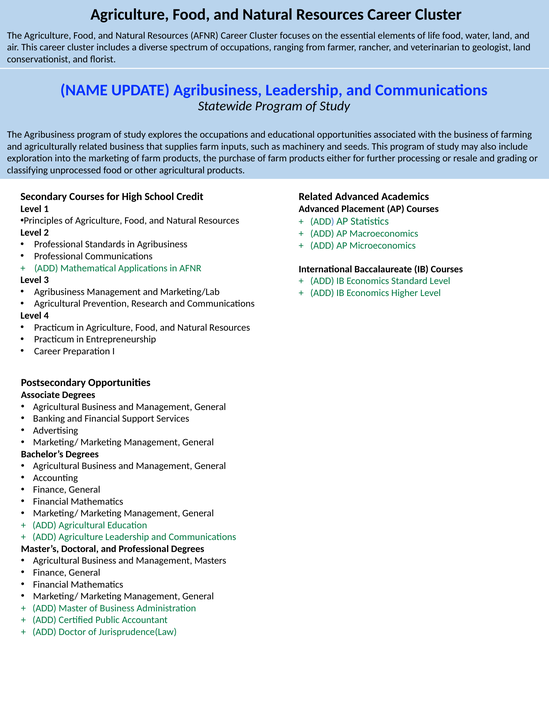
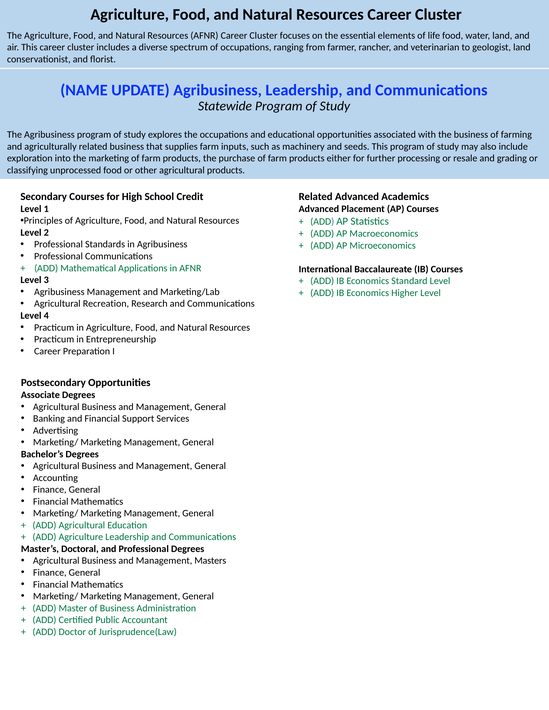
Prevention: Prevention -> Recreation
